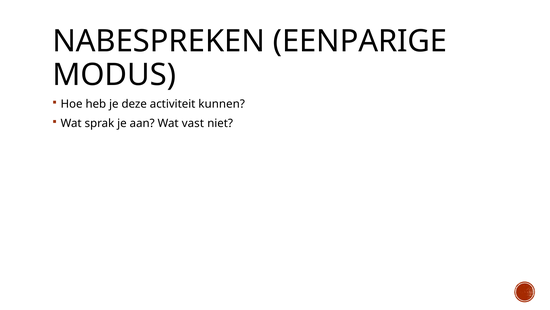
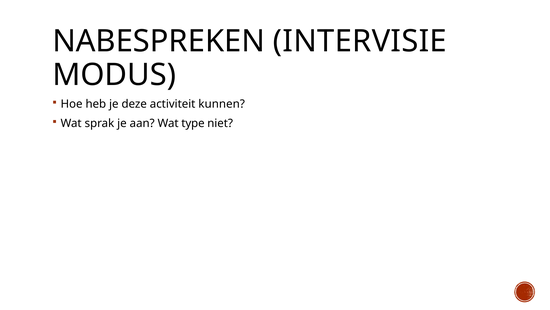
EENPARIGE: EENPARIGE -> INTERVISIE
vast: vast -> type
